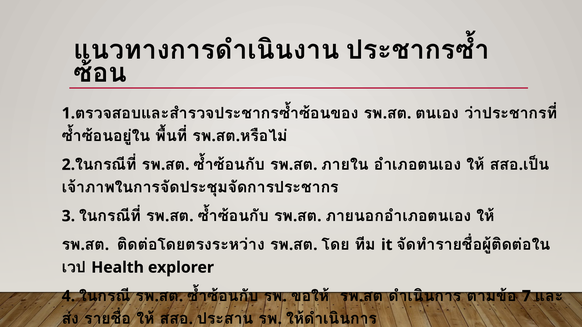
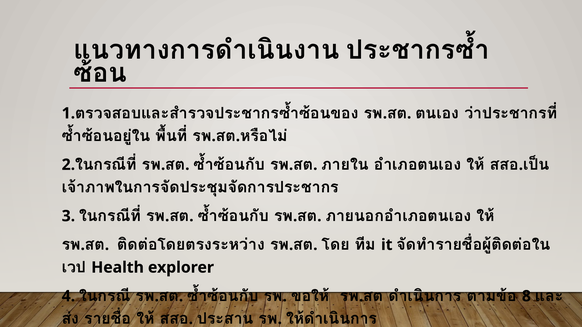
7: 7 -> 8
